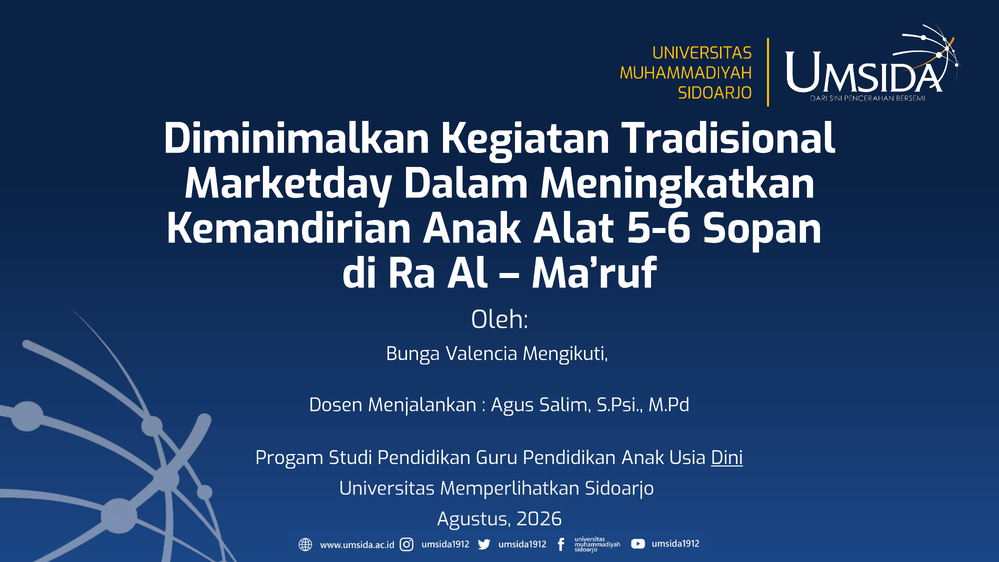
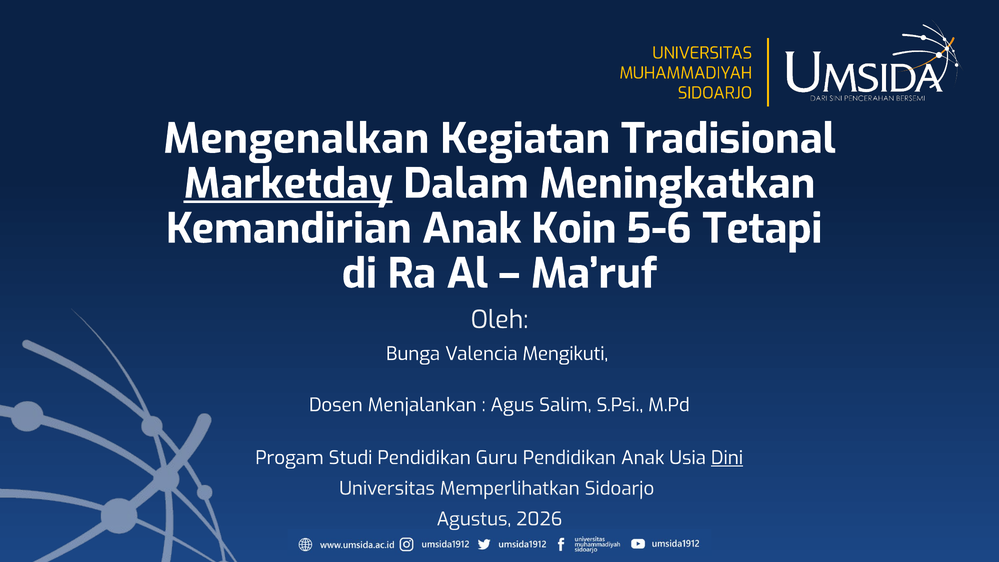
Diminimalkan: Diminimalkan -> Mengenalkan
Marketday underline: none -> present
Alat: Alat -> Koin
Sopan: Sopan -> Tetapi
